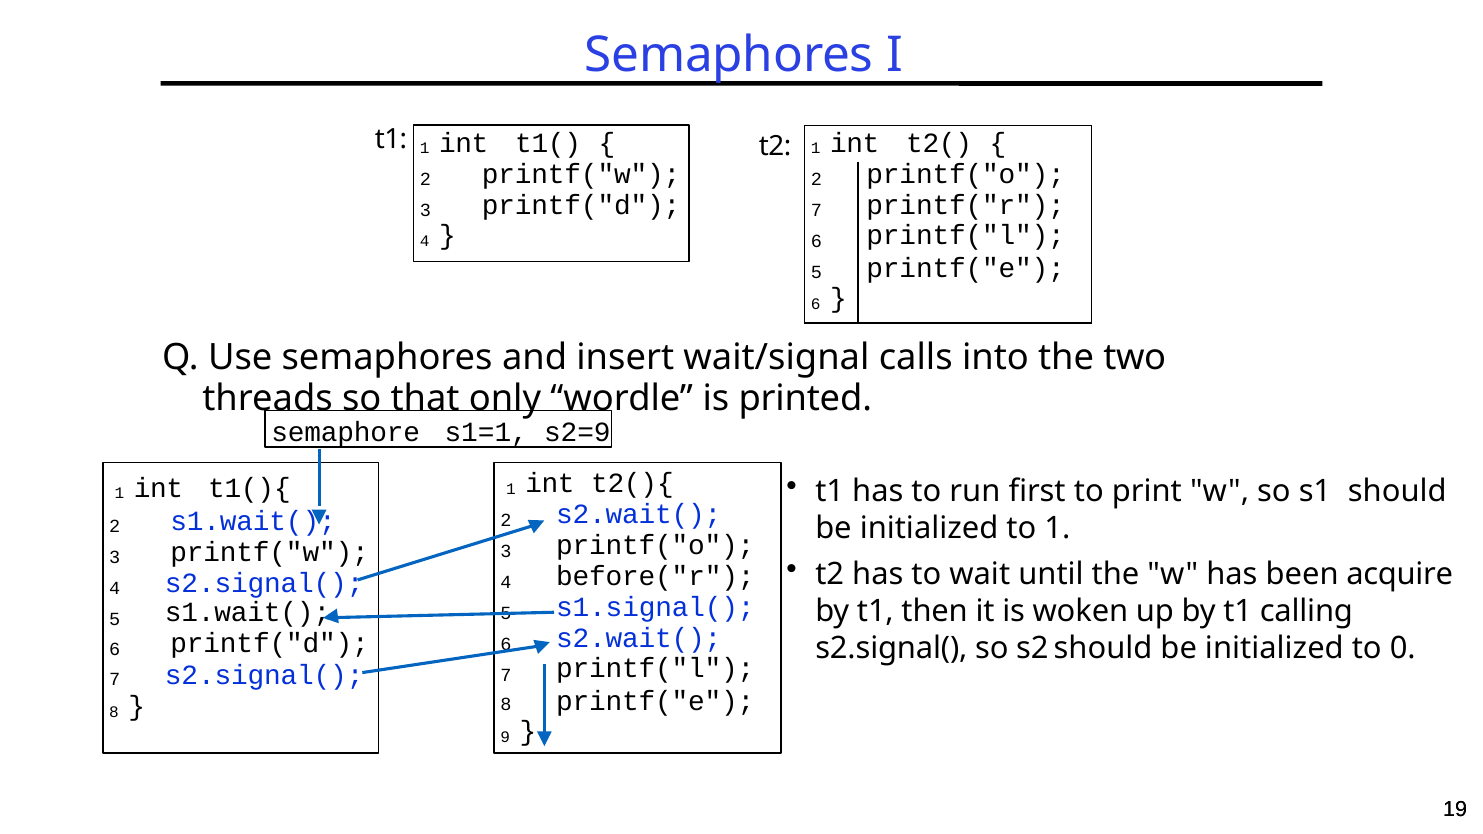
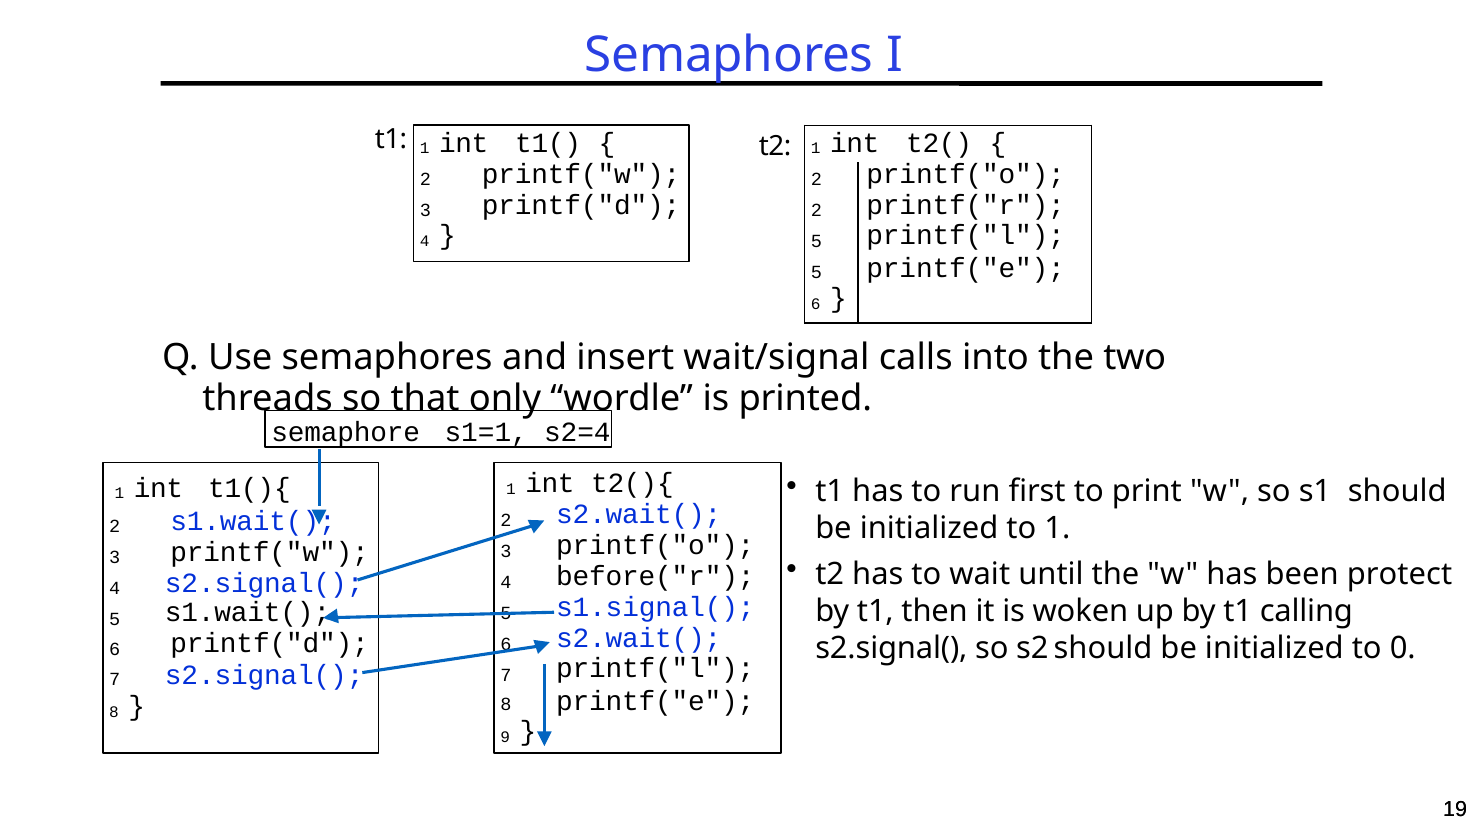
printf("d 7: 7 -> 2
6 at (816, 242): 6 -> 5
s2=9: s2=9 -> s2=4
acquire: acquire -> protect
